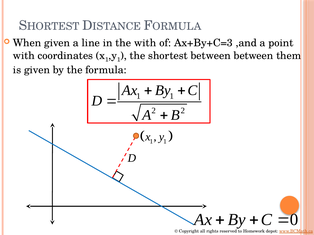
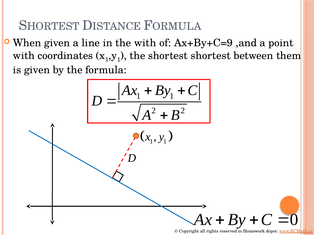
Ax+By+C=3: Ax+By+C=3 -> Ax+By+C=9
shortest between: between -> shortest
